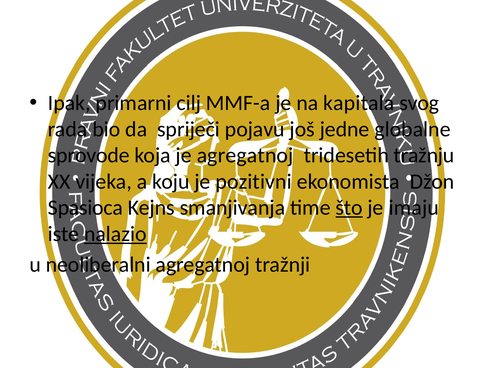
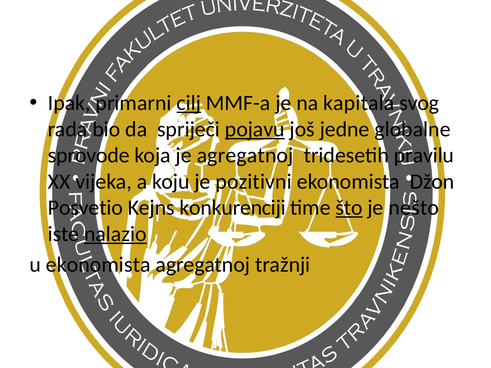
cilj underline: none -> present
pojavu underline: none -> present
tražnju: tražnju -> pravilu
Spasioca: Spasioca -> Posvetio
smanjivanja: smanjivanja -> konkurenciji
imaju: imaju -> nešto
u neoliberalni: neoliberalni -> ekonomista
